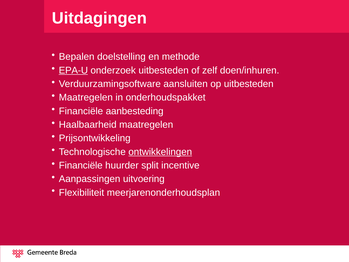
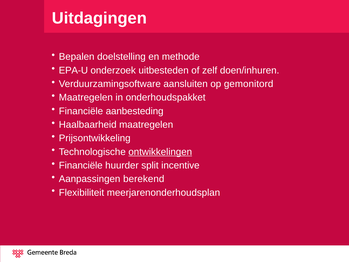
EPA-U underline: present -> none
op uitbesteden: uitbesteden -> gemonitord
uitvoering: uitvoering -> berekend
